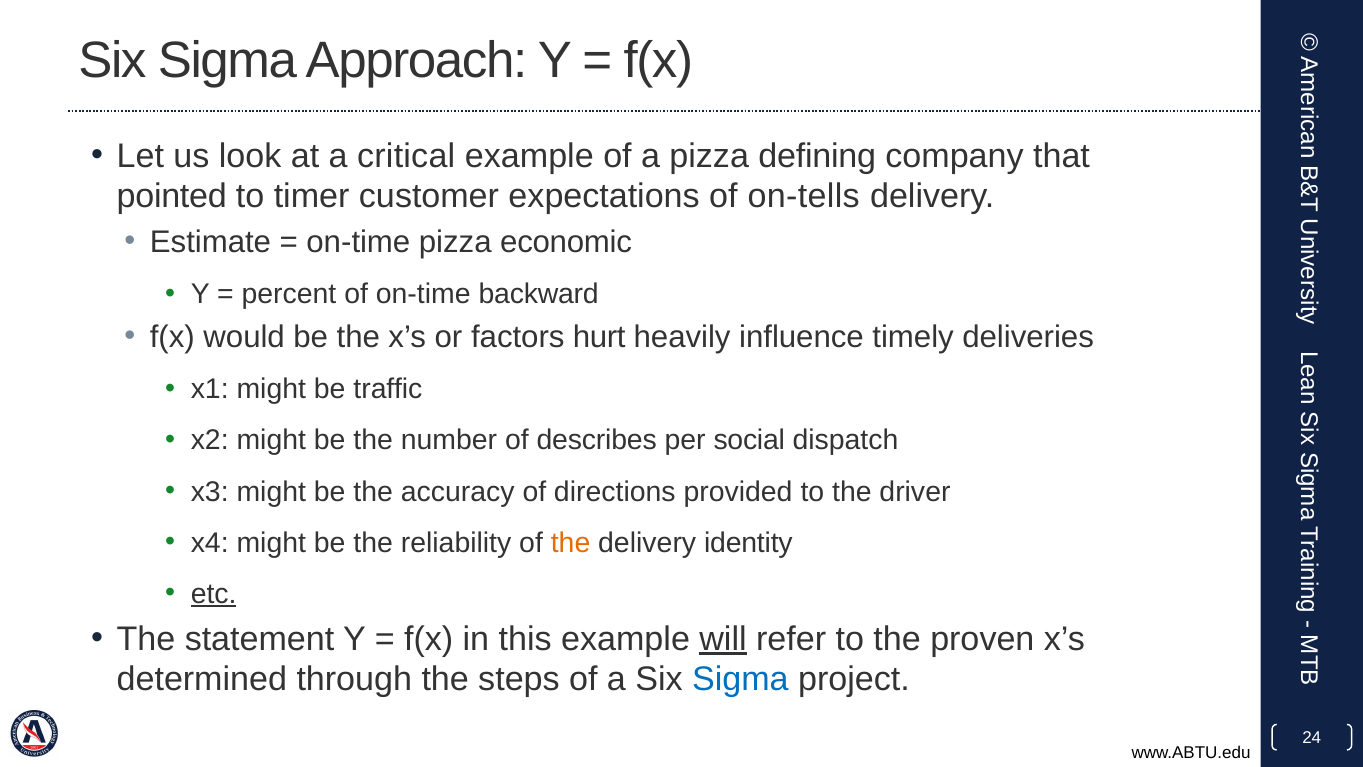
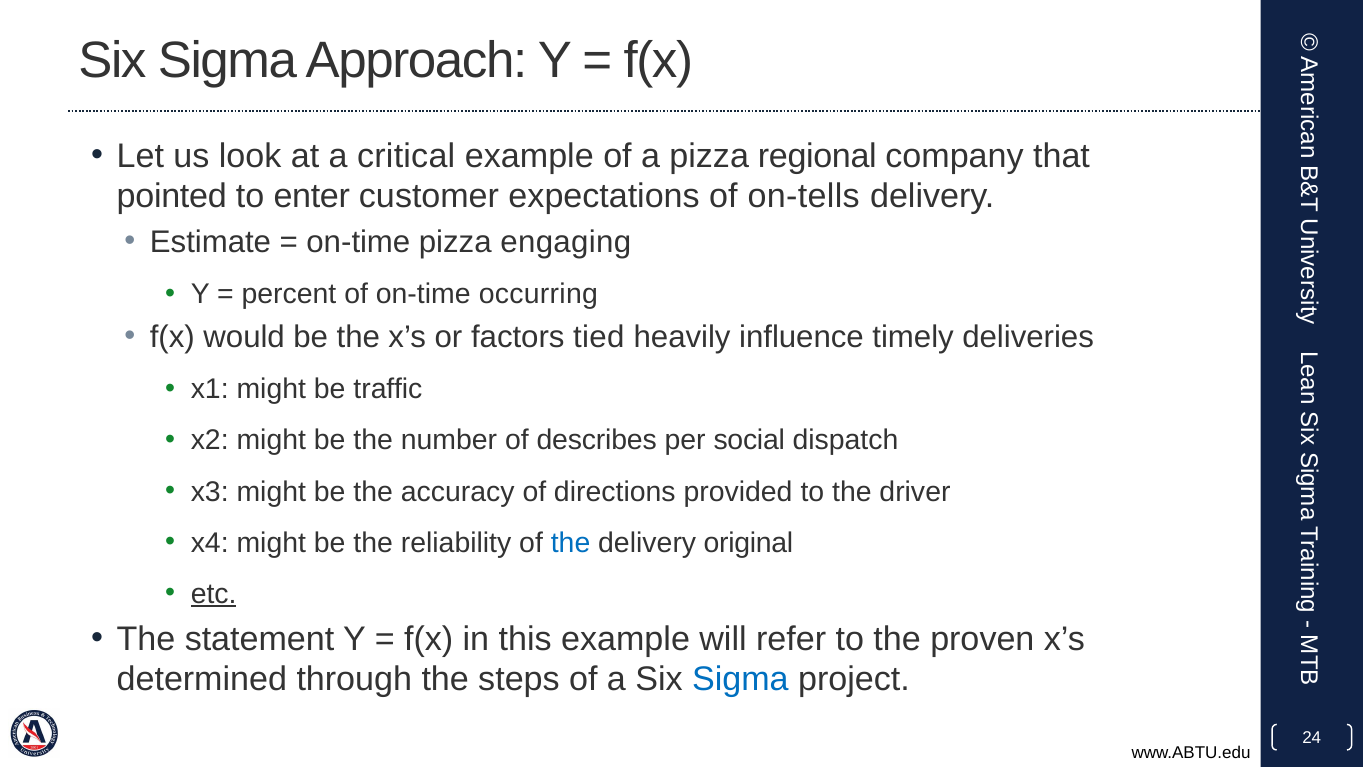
defining: defining -> regional
timer: timer -> enter
economic: economic -> engaging
backward: backward -> occurring
hurt: hurt -> tied
the at (571, 543) colour: orange -> blue
identity: identity -> original
will underline: present -> none
